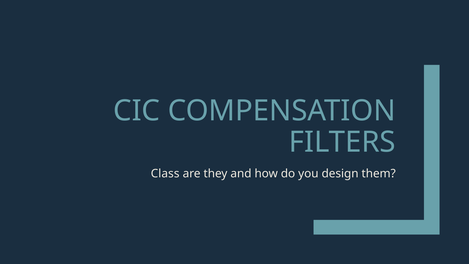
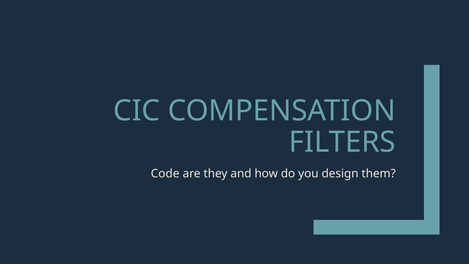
Class: Class -> Code
